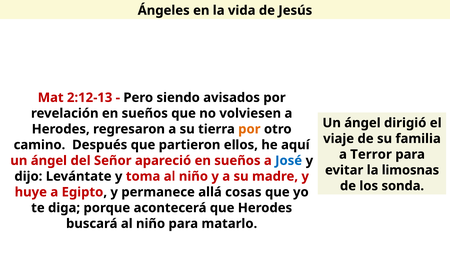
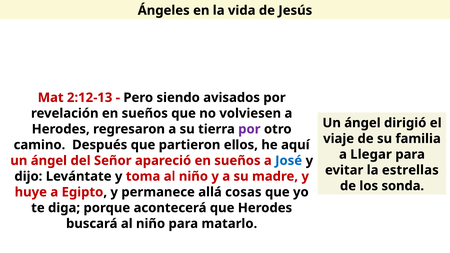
por at (249, 129) colour: orange -> purple
Terror: Terror -> Llegar
limosnas: limosnas -> estrellas
